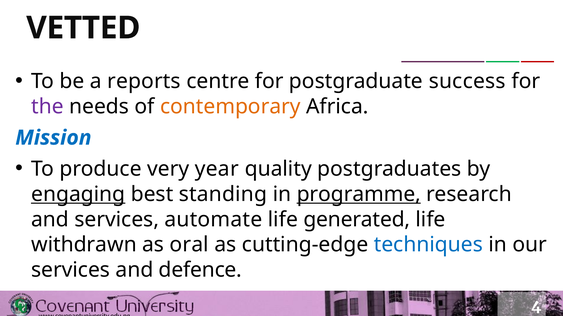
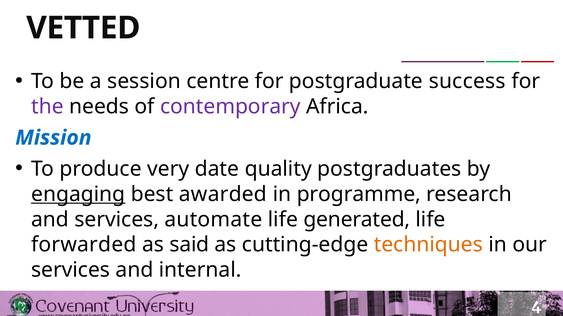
reports: reports -> session
contemporary colour: orange -> purple
year: year -> date
standing: standing -> awarded
programme underline: present -> none
withdrawn: withdrawn -> forwarded
oral: oral -> said
techniques colour: blue -> orange
defence: defence -> internal
